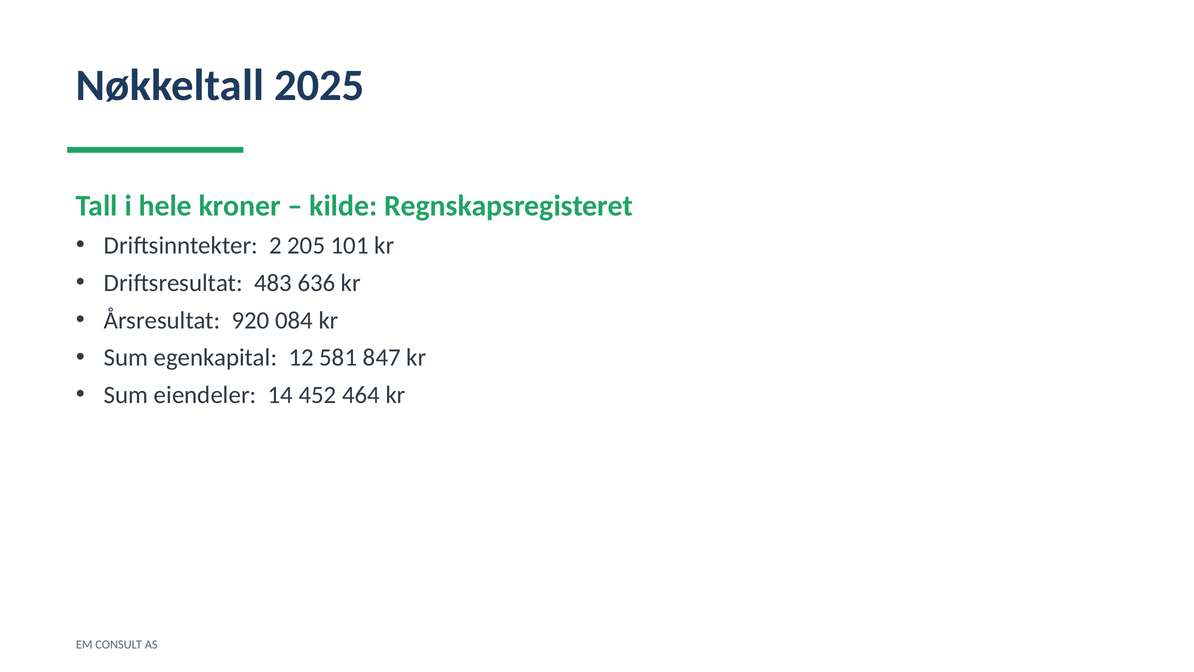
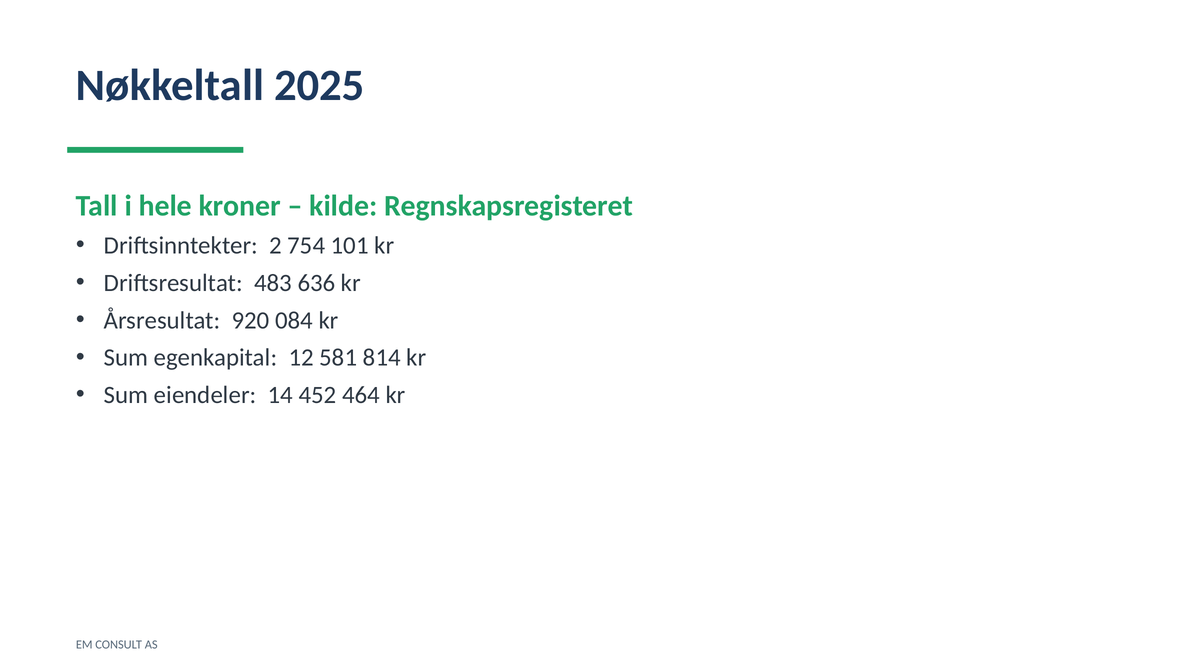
205: 205 -> 754
847: 847 -> 814
